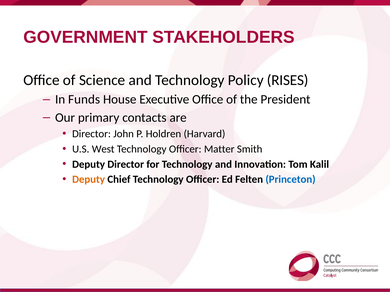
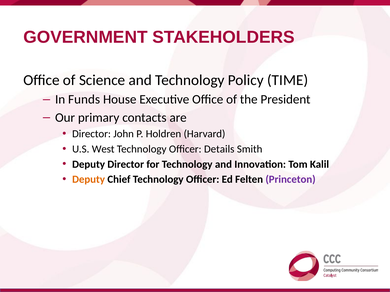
RISES: RISES -> TIME
Matter: Matter -> Details
Princeton colour: blue -> purple
